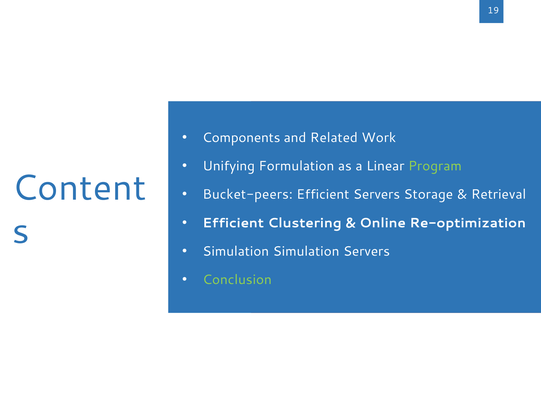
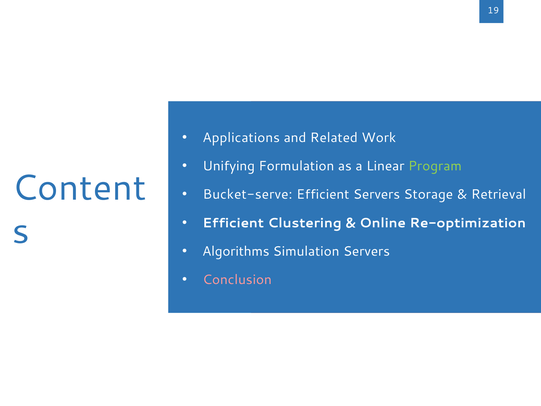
Components: Components -> Applications
Bucket-peers: Bucket-peers -> Bucket-serve
Simulation at (236, 251): Simulation -> Algorithms
Conclusion colour: light green -> pink
